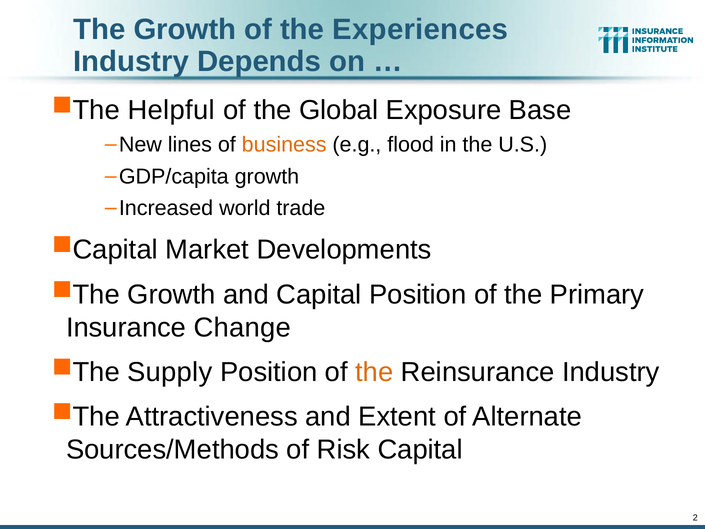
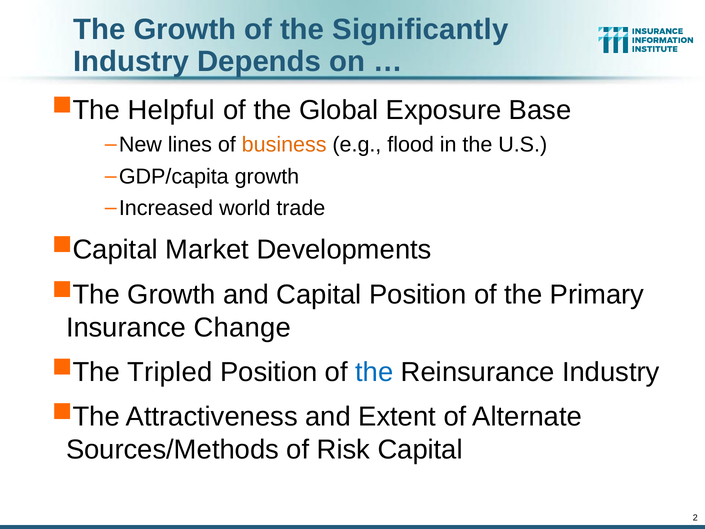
Experiences: Experiences -> Significantly
Supply: Supply -> Tripled
the at (374, 372) colour: orange -> blue
